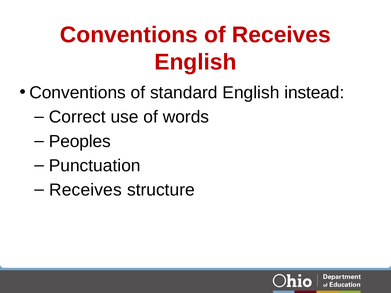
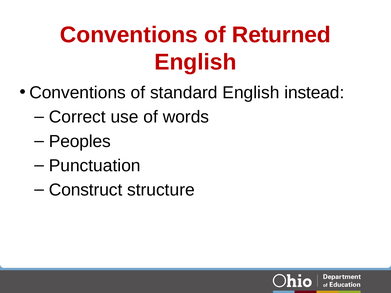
of Receives: Receives -> Returned
Receives at (85, 190): Receives -> Construct
